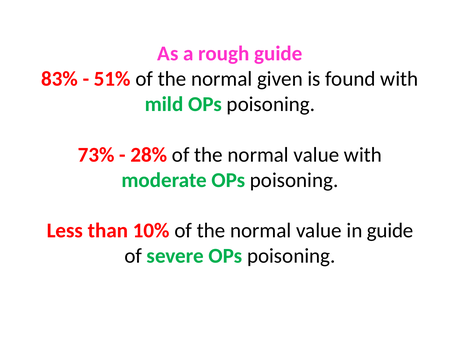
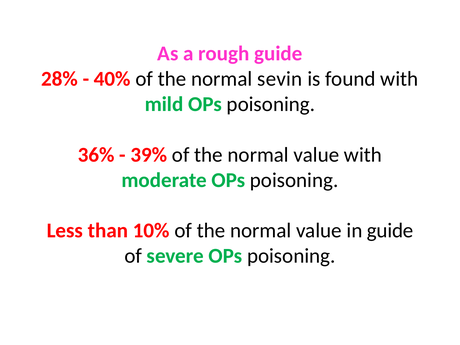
83%: 83% -> 28%
51%: 51% -> 40%
given: given -> sevin
73%: 73% -> 36%
28%: 28% -> 39%
